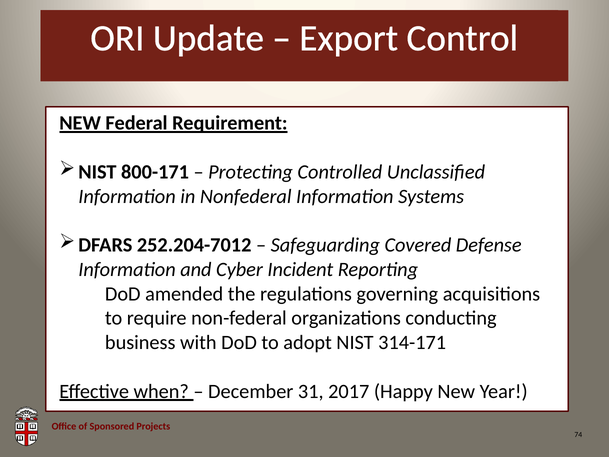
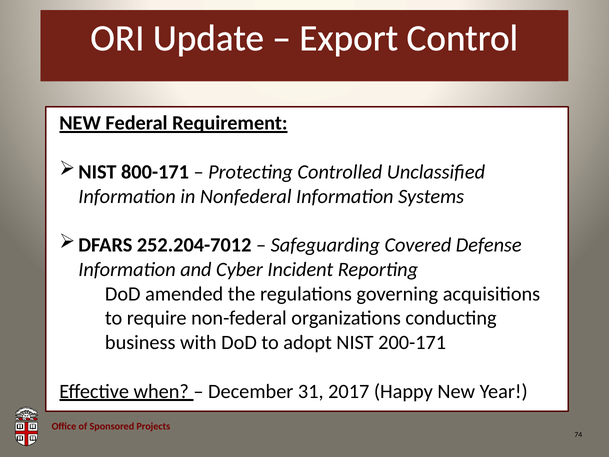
314-171: 314-171 -> 200-171
